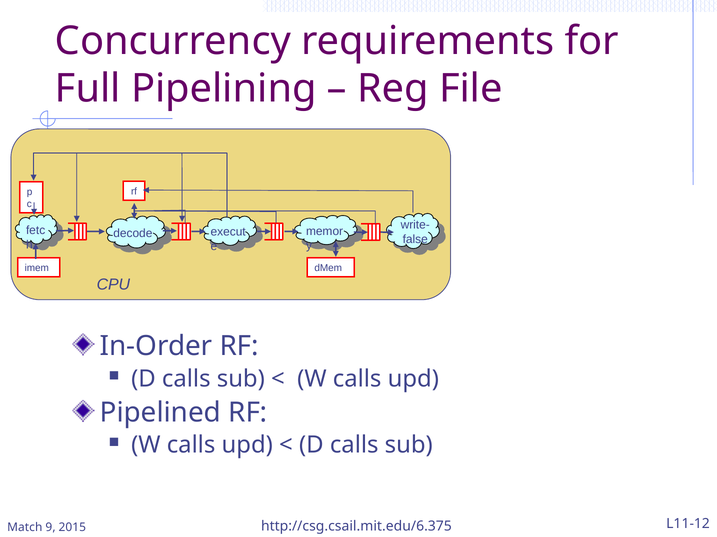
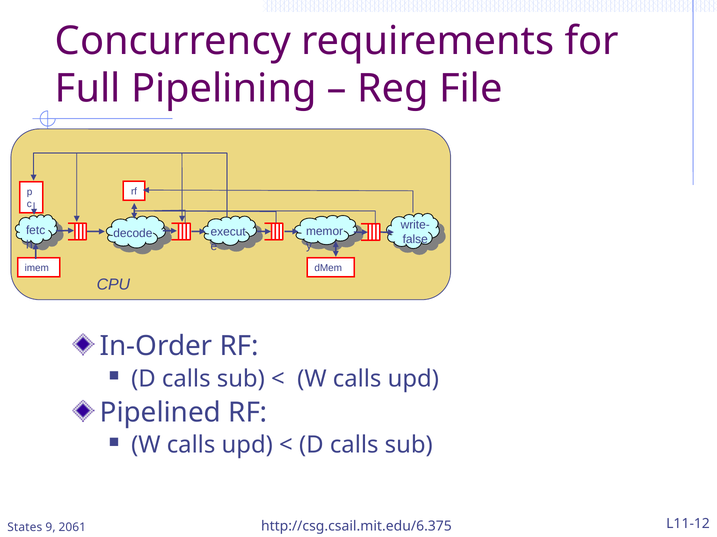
Match: Match -> States
2015: 2015 -> 2061
